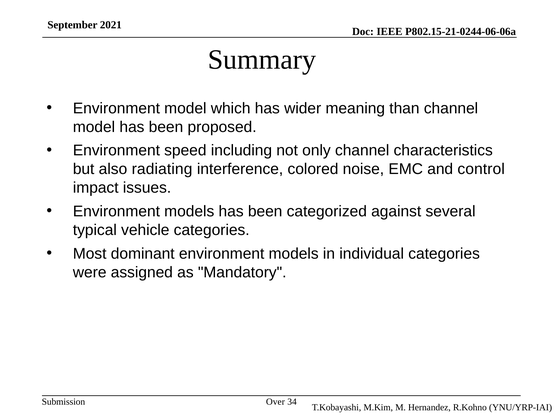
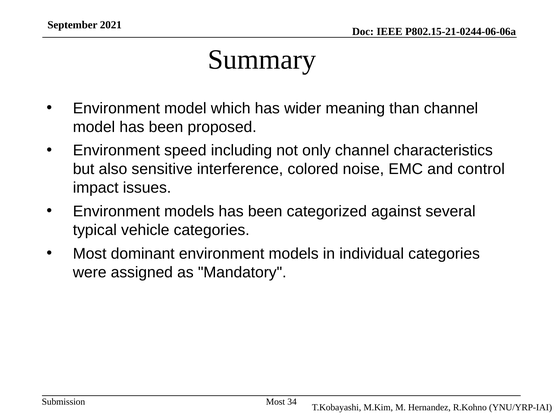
radiating: radiating -> sensitive
Over at (275, 401): Over -> Most
